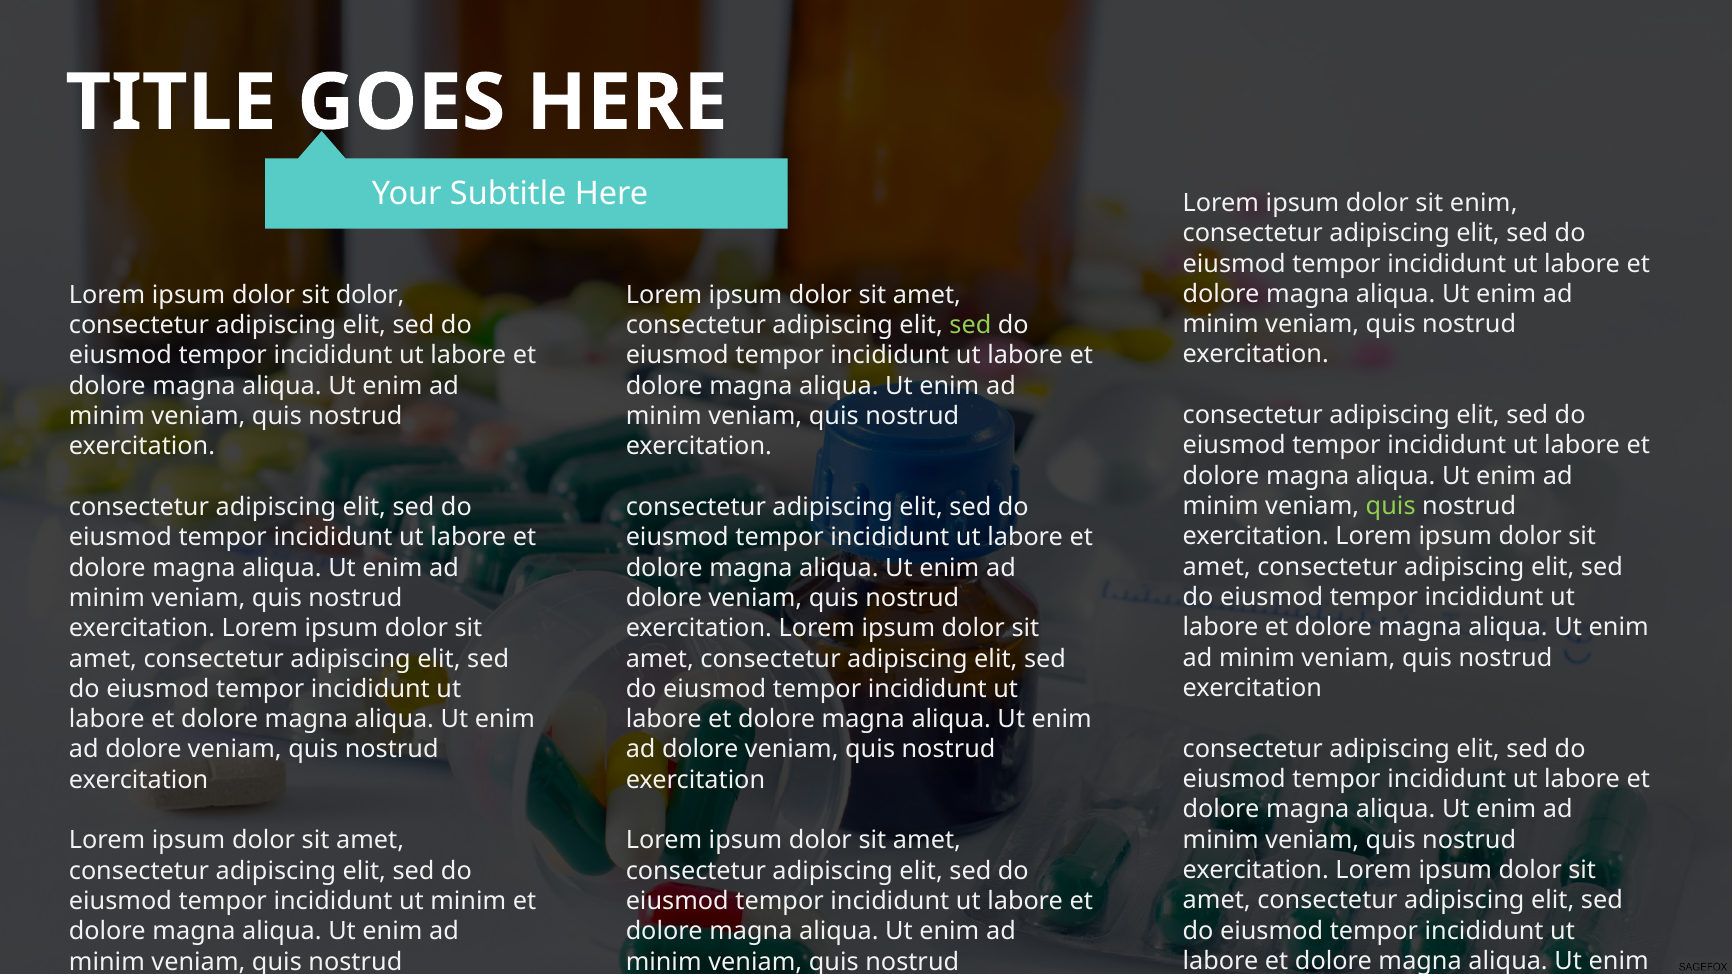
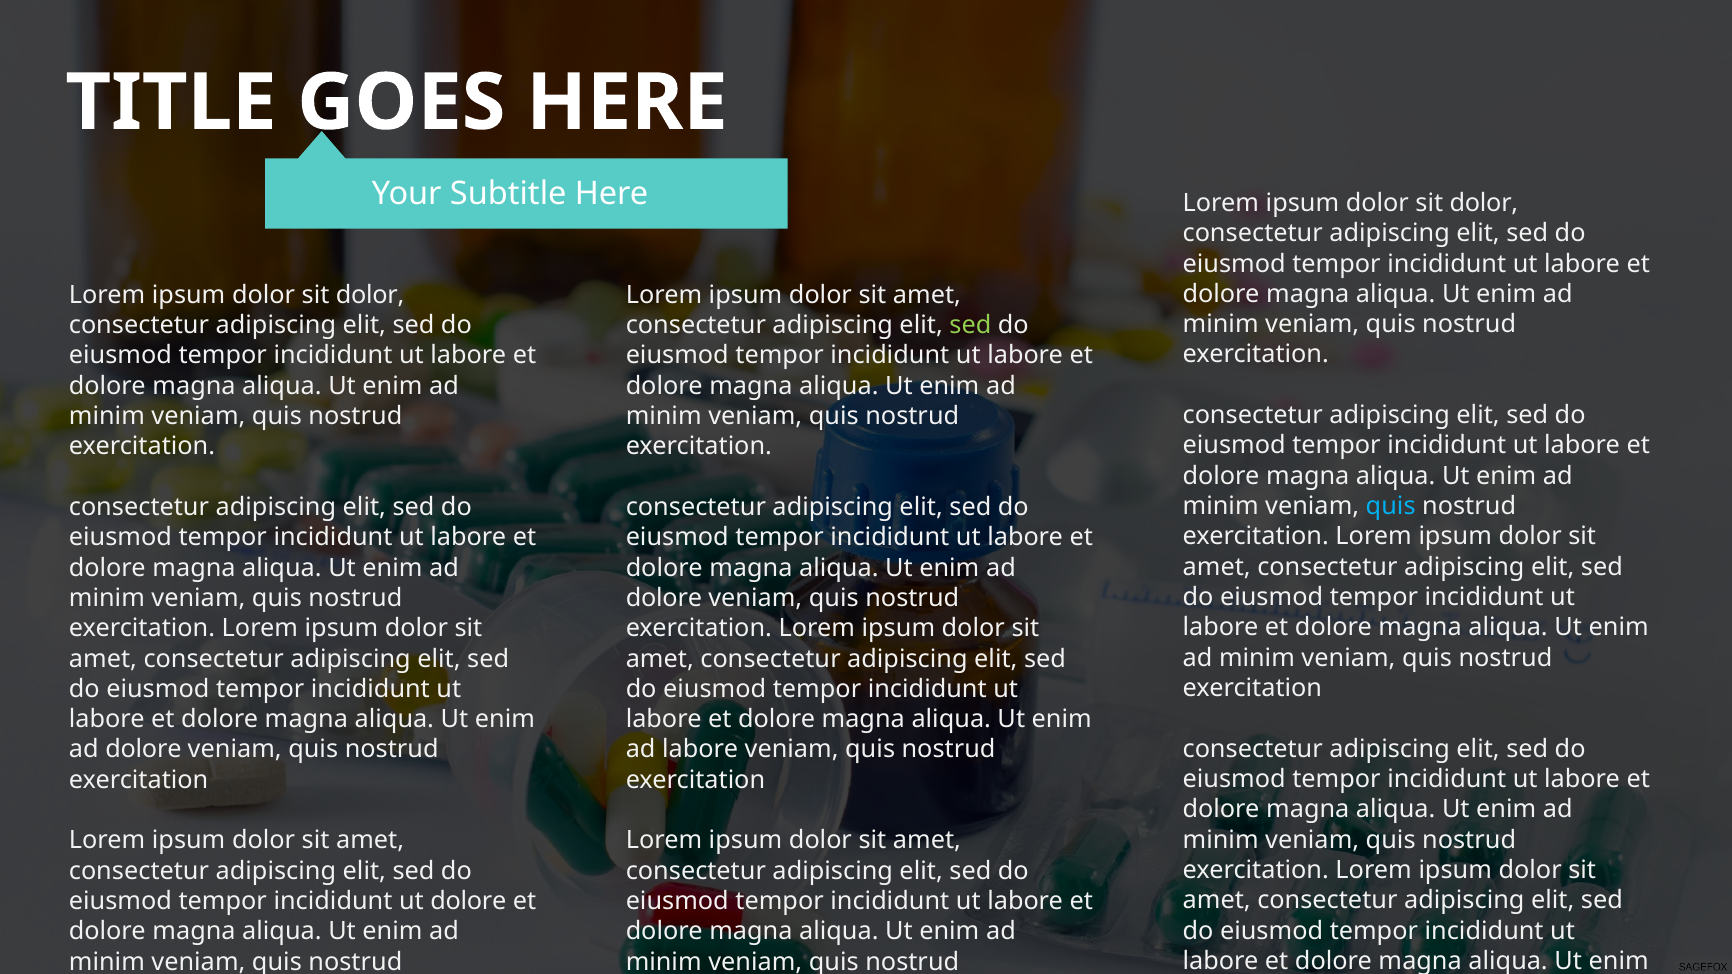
enim at (1484, 203): enim -> dolor
quis at (1391, 506) colour: light green -> light blue
dolore at (700, 750): dolore -> labore
ut minim: minim -> dolore
